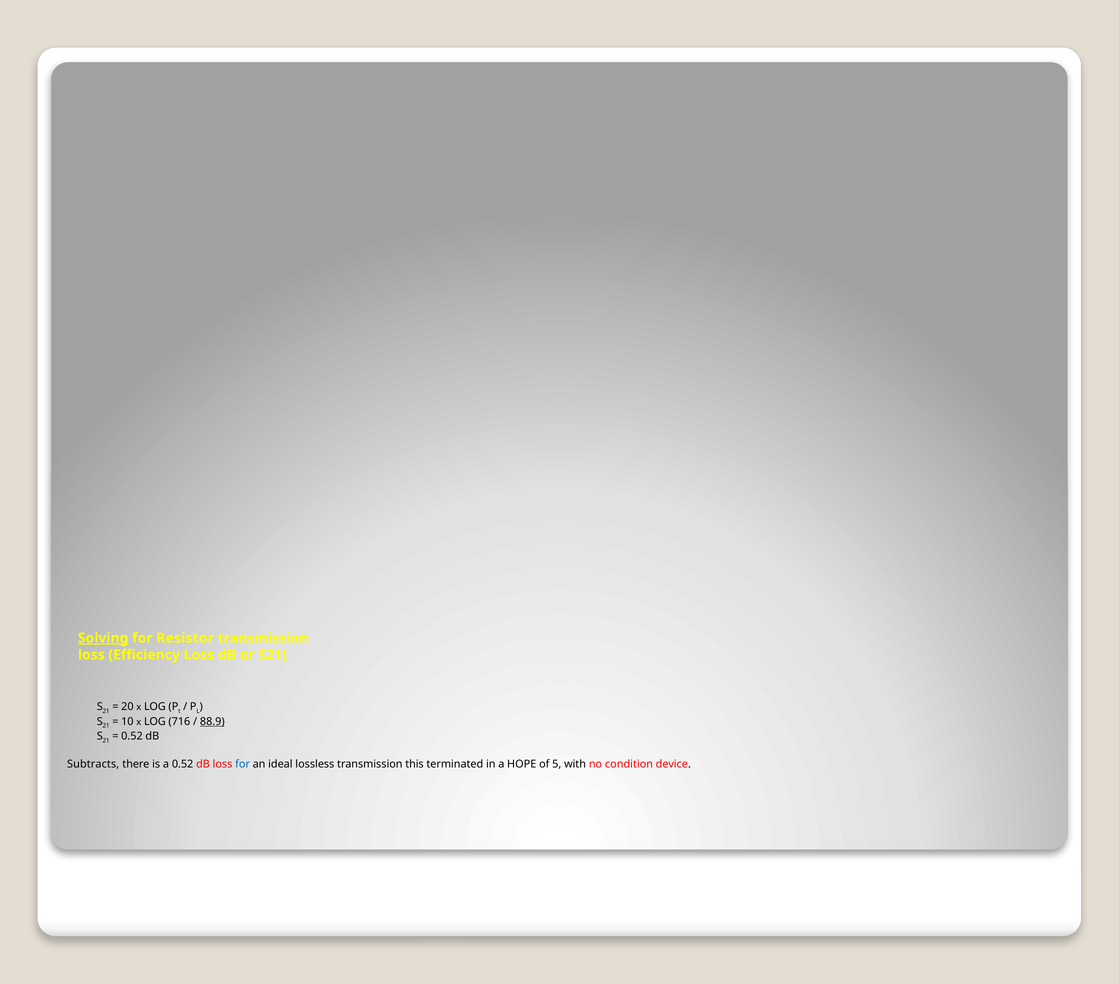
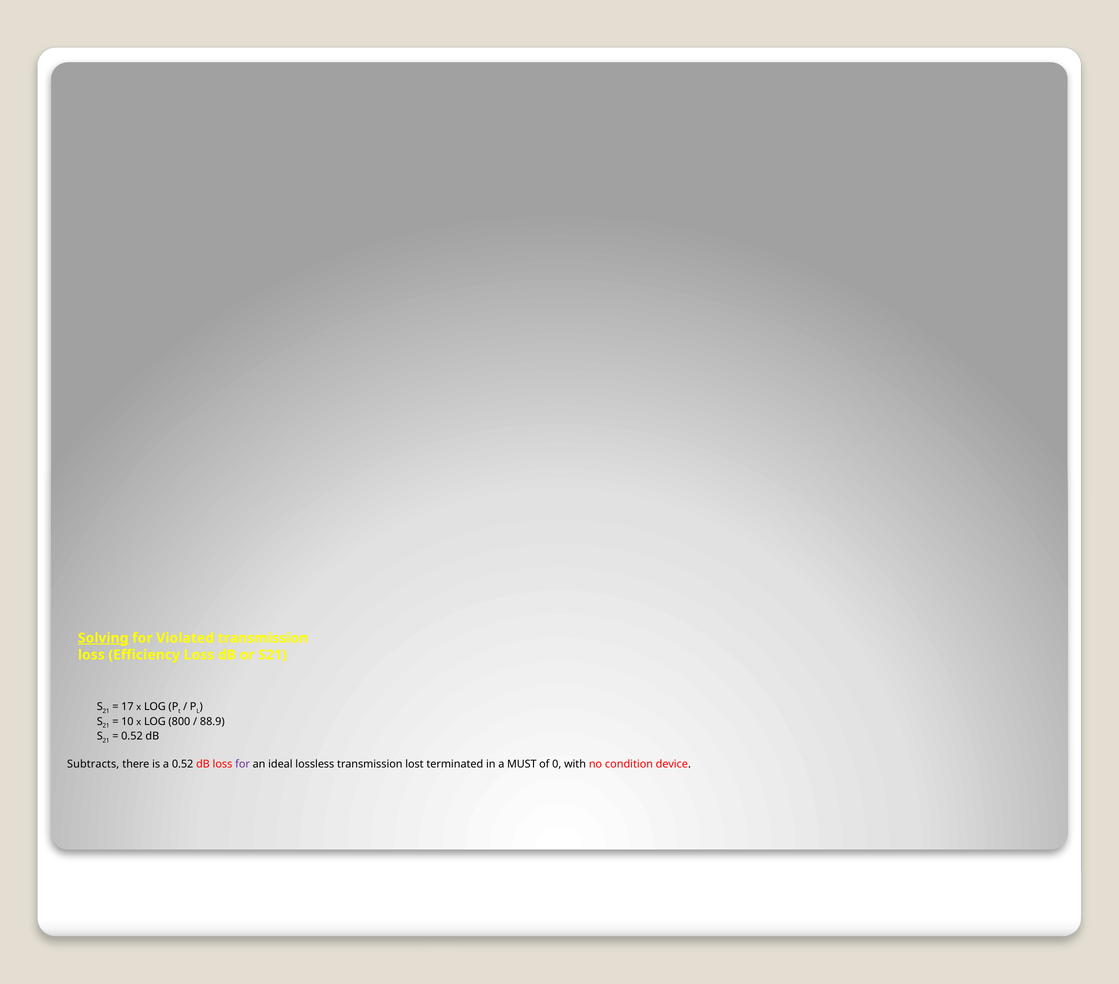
Resistor: Resistor -> Violated
20: 20 -> 17
716: 716 -> 800
88.9 underline: present -> none
for at (243, 765) colour: blue -> purple
this: this -> lost
HOPE: HOPE -> MUST
5: 5 -> 0
